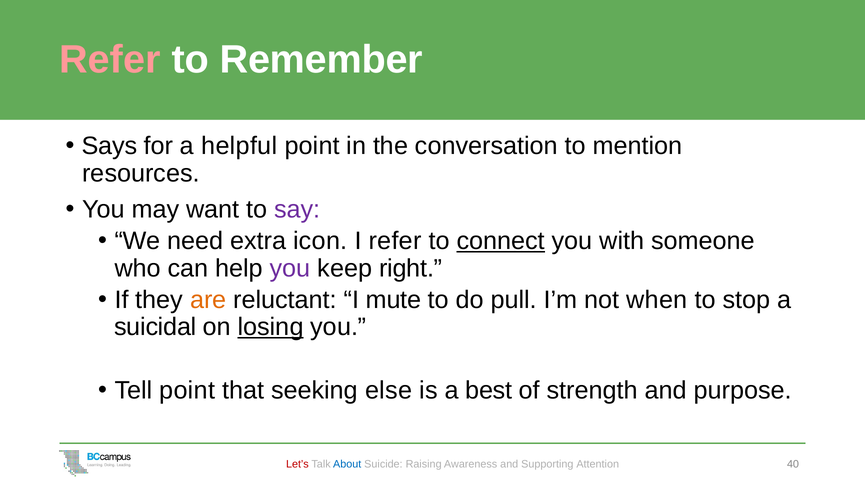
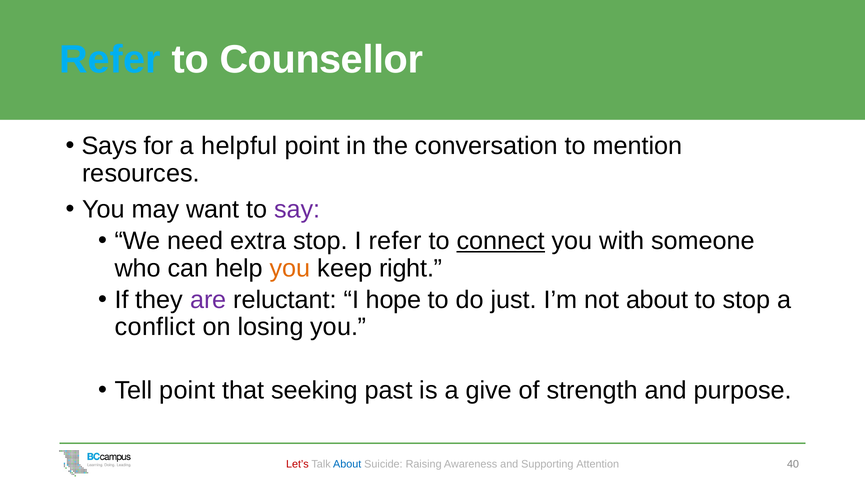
Refer at (110, 60) colour: pink -> light blue
Remember: Remember -> Counsellor
extra icon: icon -> stop
you at (290, 269) colour: purple -> orange
are colour: orange -> purple
mute: mute -> hope
pull: pull -> just
not when: when -> about
suicidal: suicidal -> conflict
losing underline: present -> none
else: else -> past
best: best -> give
